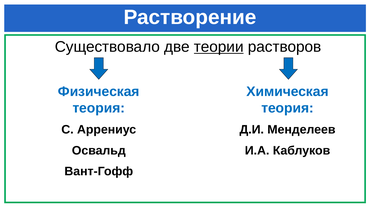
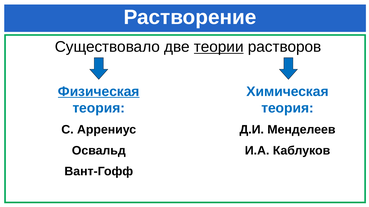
Физическая underline: none -> present
